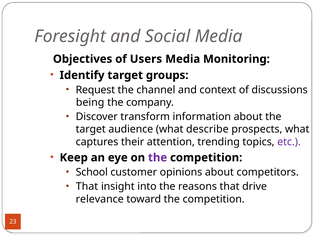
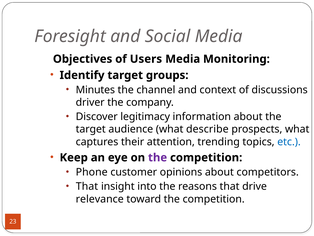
Request: Request -> Minutes
being: being -> driver
transform: transform -> legitimacy
etc colour: purple -> blue
School: School -> Phone
